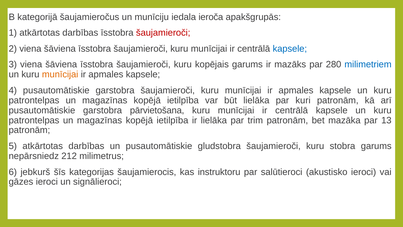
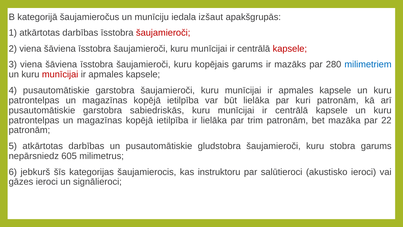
ieroča: ieroča -> izšaut
kapsele at (290, 49) colour: blue -> red
munīcijai at (60, 74) colour: orange -> red
pārvietošana: pārvietošana -> sabiedriskās
13: 13 -> 22
212: 212 -> 605
